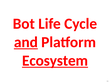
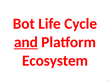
Ecosystem underline: present -> none
